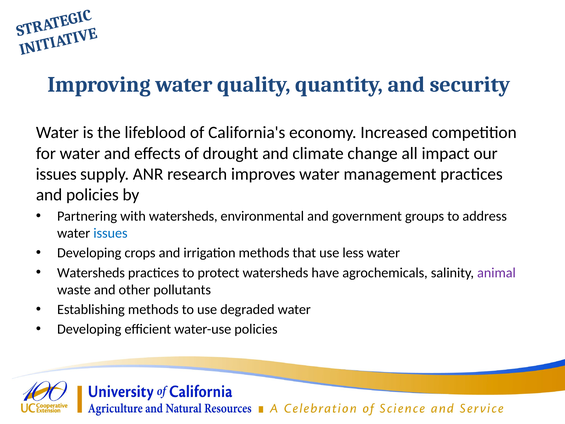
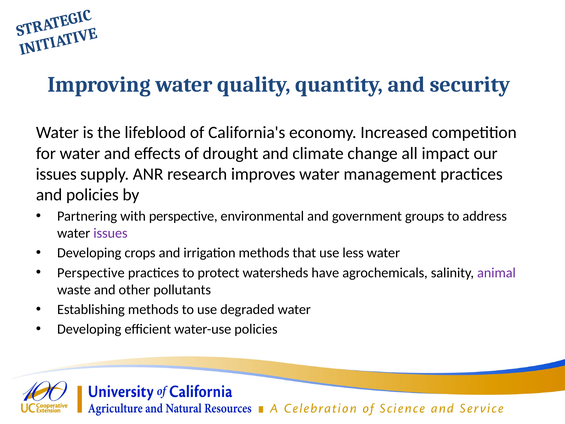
with watersheds: watersheds -> perspective
issues at (110, 233) colour: blue -> purple
Watersheds at (91, 273): Watersheds -> Perspective
